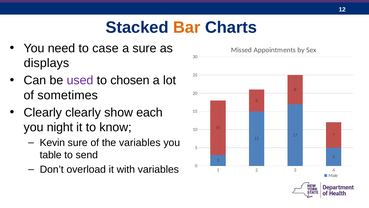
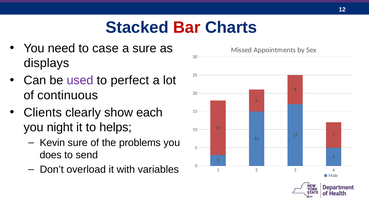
Bar colour: orange -> red
chosen: chosen -> perfect
sometimes: sometimes -> continuous
Clearly at (43, 112): Clearly -> Clients
know: know -> helps
the variables: variables -> problems
table: table -> does
